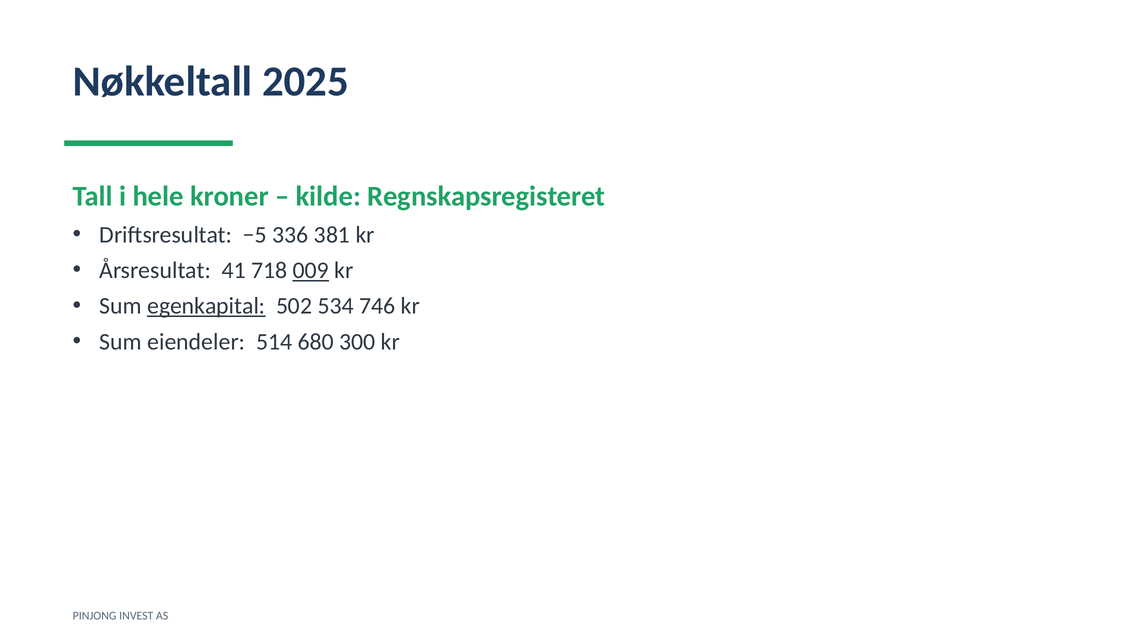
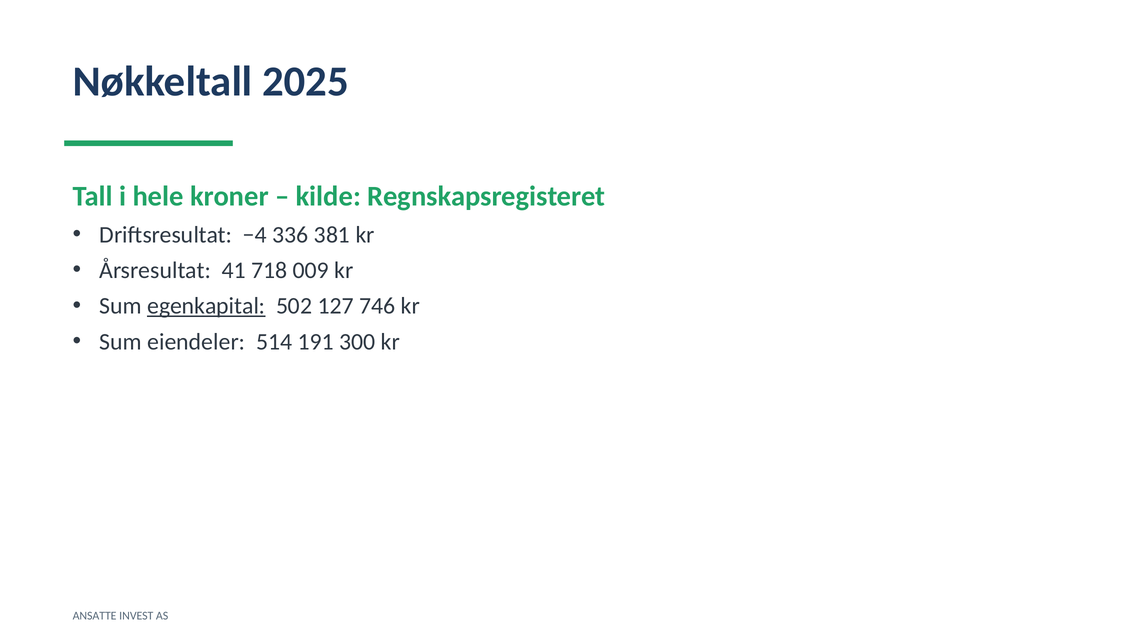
−5: −5 -> −4
009 underline: present -> none
534: 534 -> 127
680: 680 -> 191
PINJONG: PINJONG -> ANSATTE
